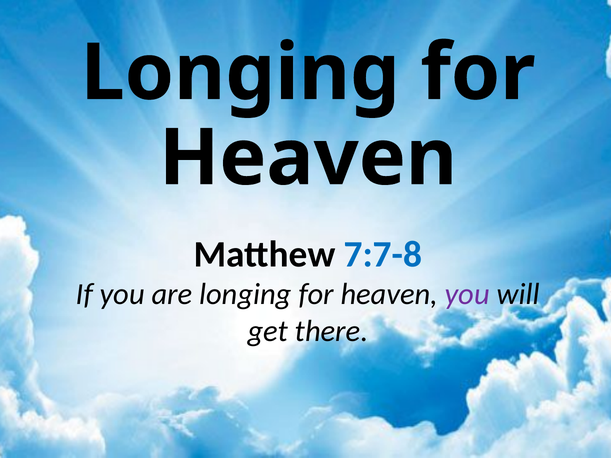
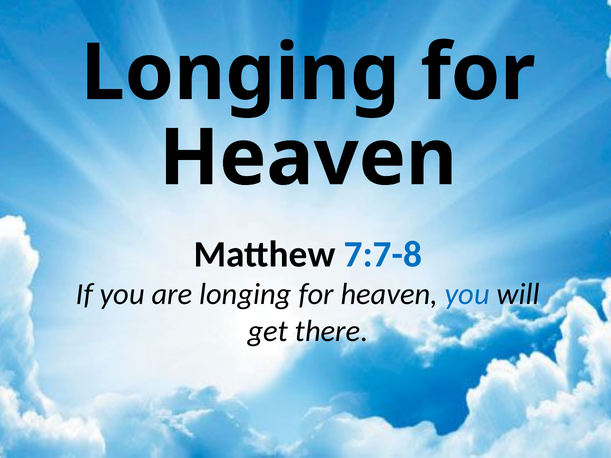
you at (467, 295) colour: purple -> blue
